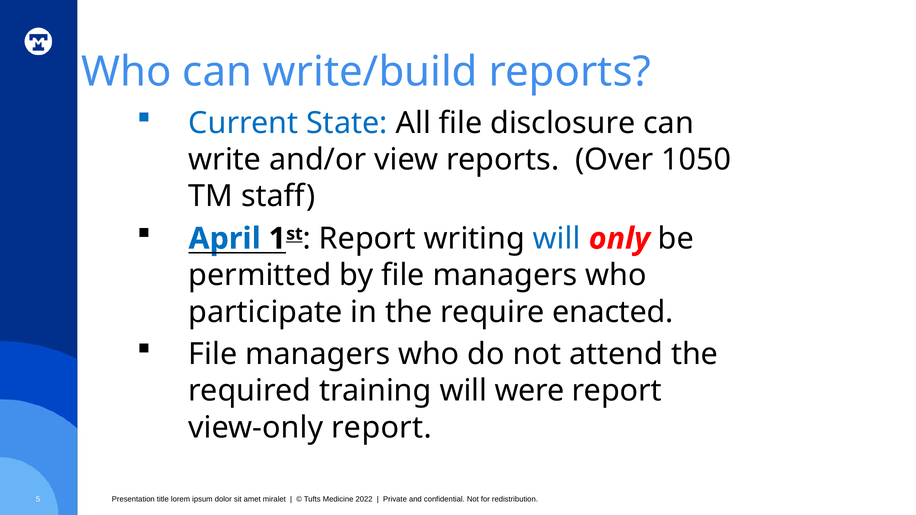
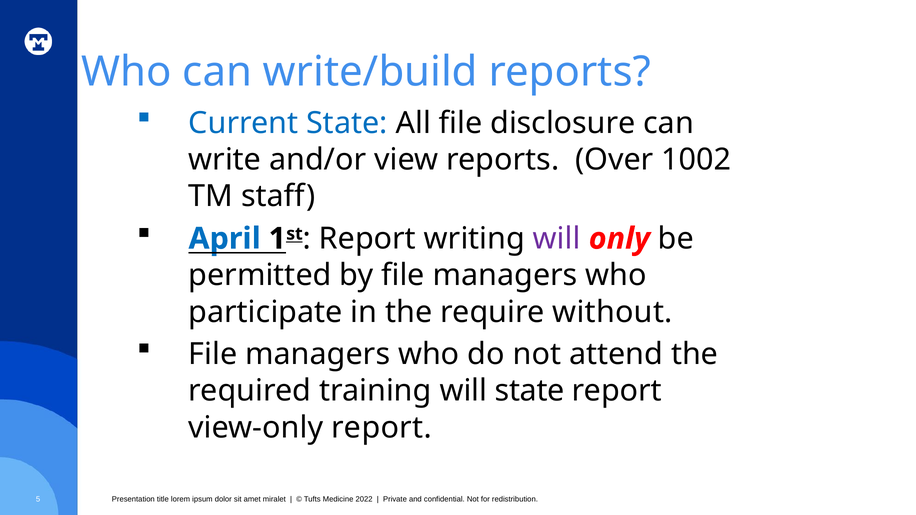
1050: 1050 -> 1002
will at (557, 239) colour: blue -> purple
enacted: enacted -> without
will were: were -> state
